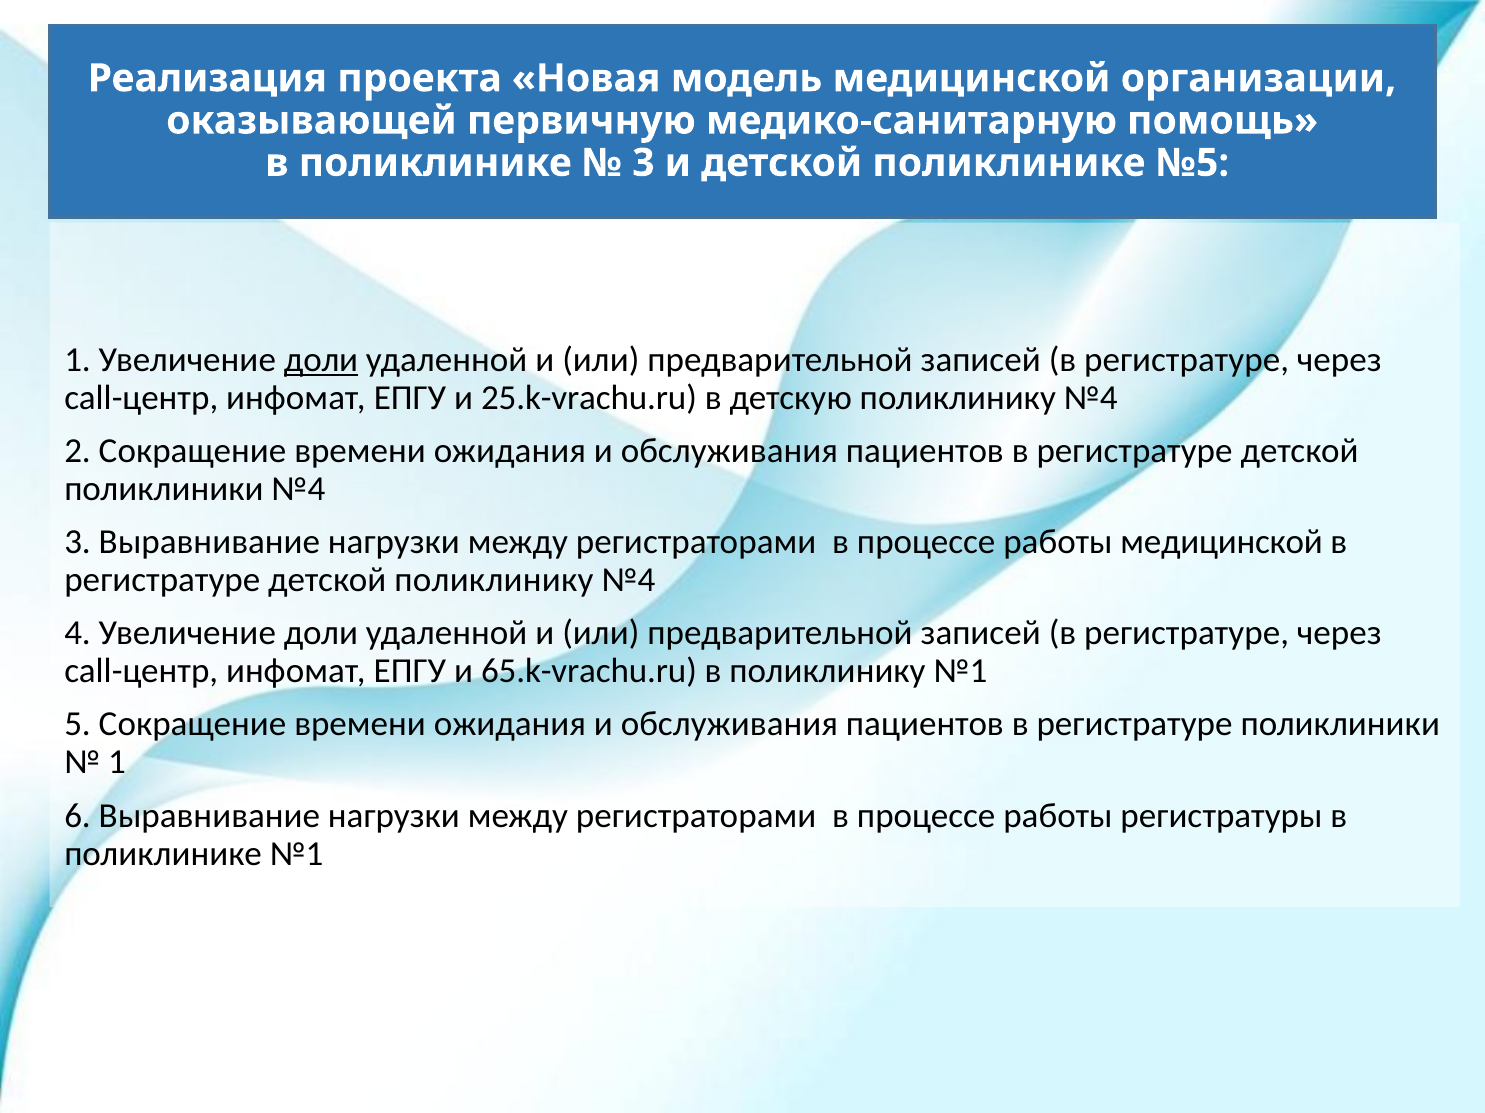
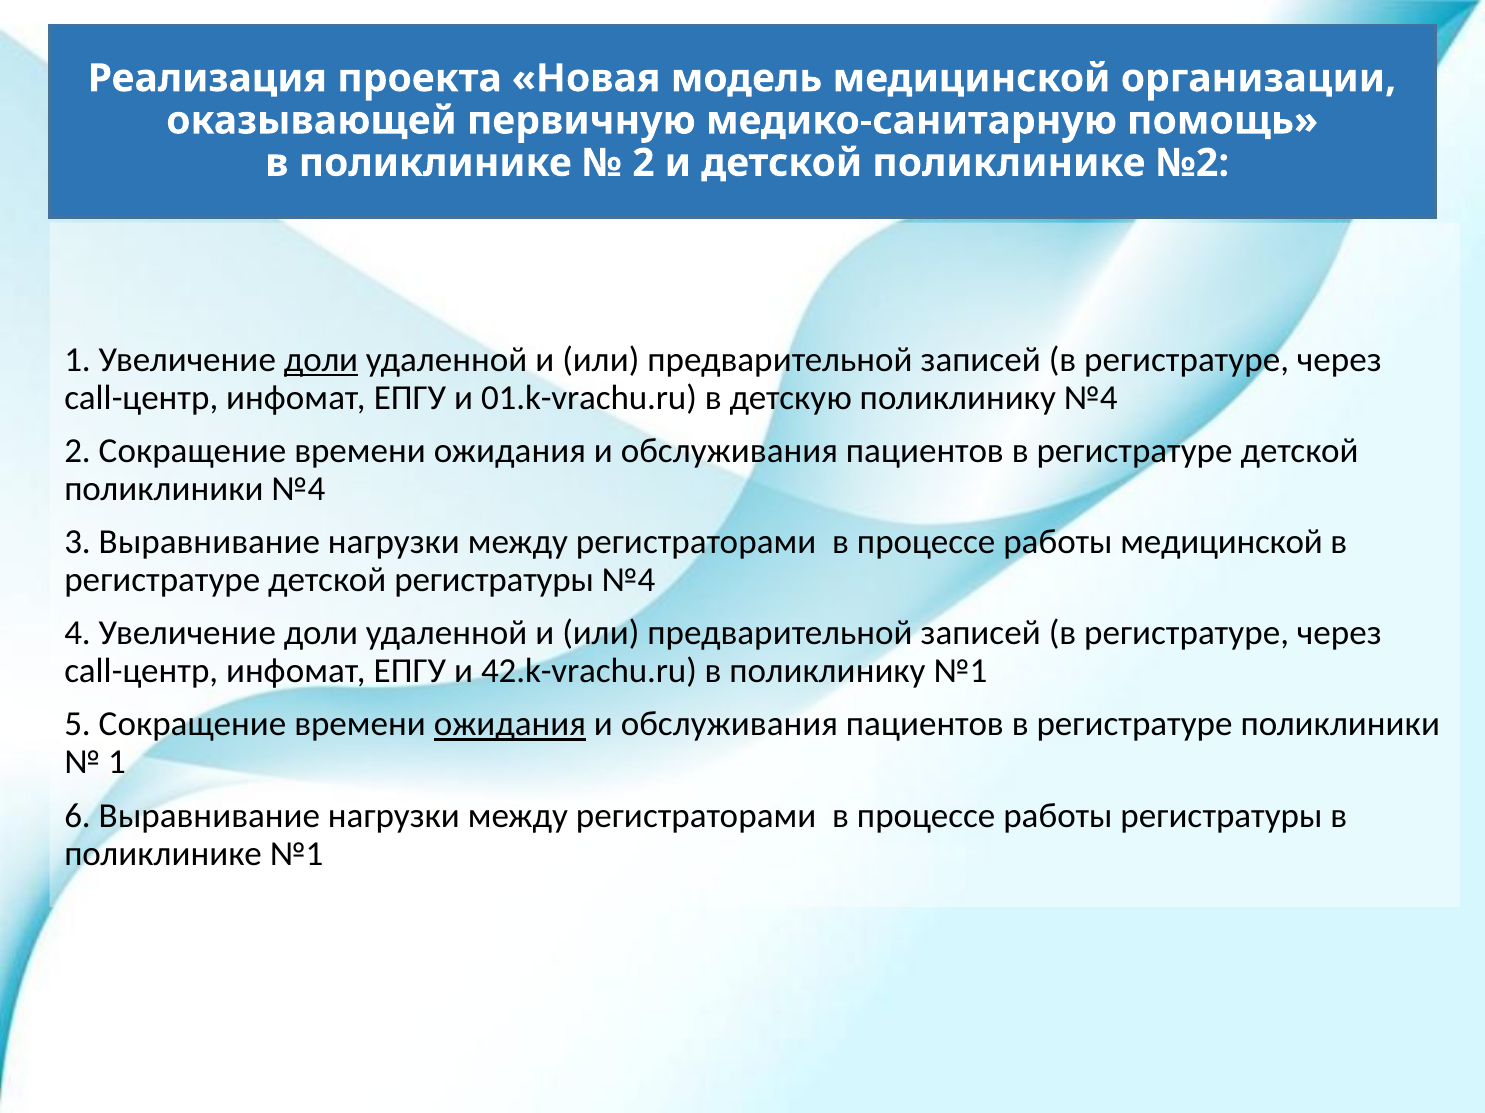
3 at (643, 163): 3 -> 2
№5: №5 -> №2
25.k-vrachu.ru: 25.k-vrachu.ru -> 01.k-vrachu.ru
детской поликлинику: поликлинику -> регистратуры
65.k-vrachu.ru: 65.k-vrachu.ru -> 42.k-vrachu.ru
ожидания at (510, 725) underline: none -> present
